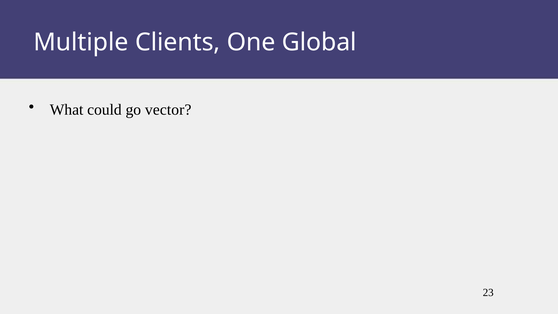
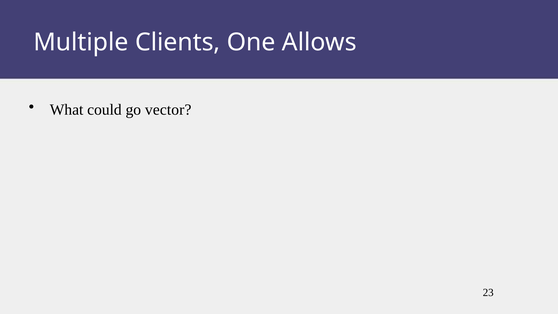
Global: Global -> Allows
